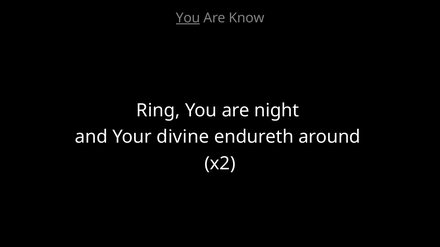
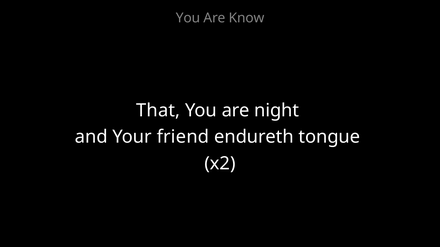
You at (188, 18) underline: present -> none
Ring: Ring -> That
divine: divine -> friend
around: around -> tongue
